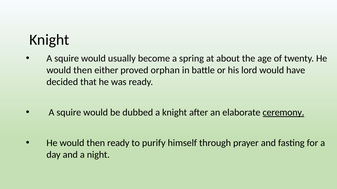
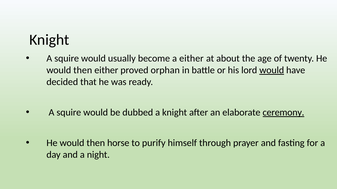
a spring: spring -> either
would at (272, 70) underline: none -> present
then ready: ready -> horse
